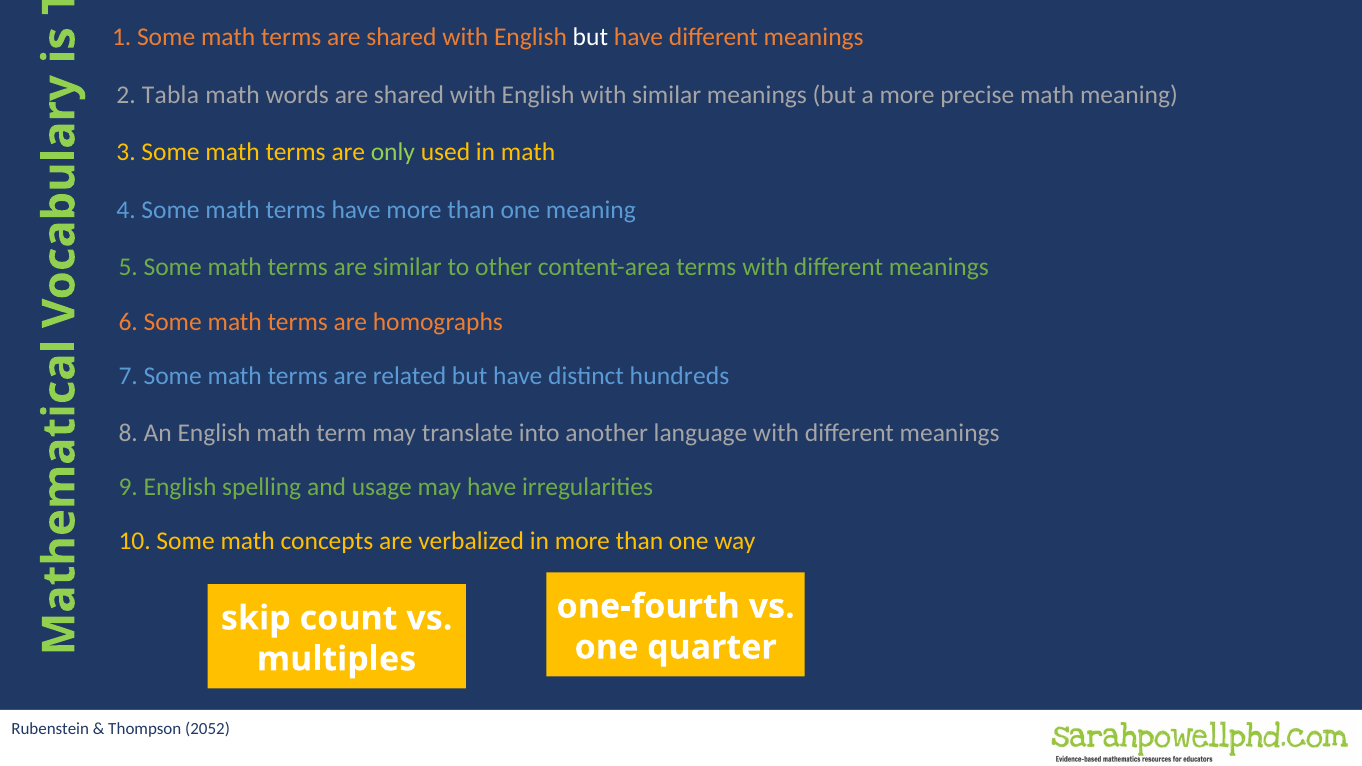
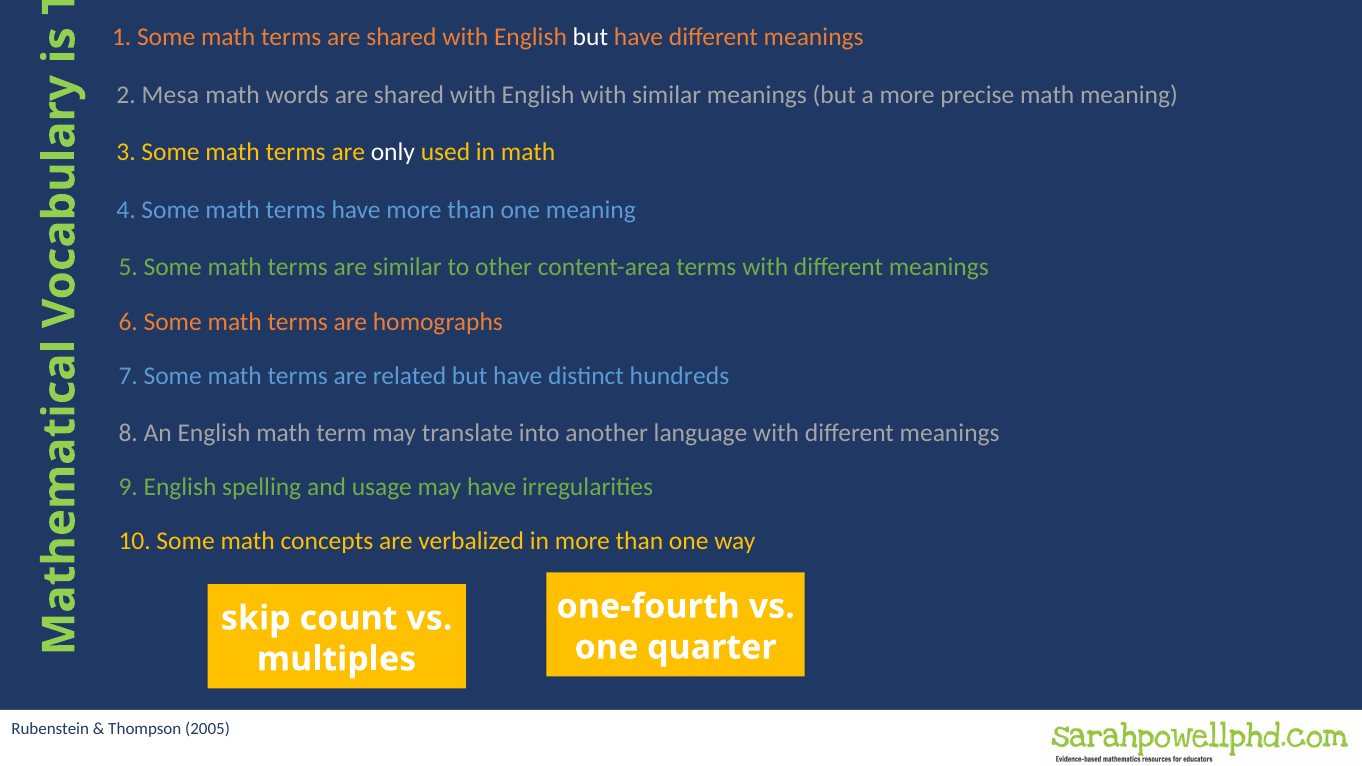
Tabla: Tabla -> Mesa
only colour: light green -> white
2052: 2052 -> 2005
